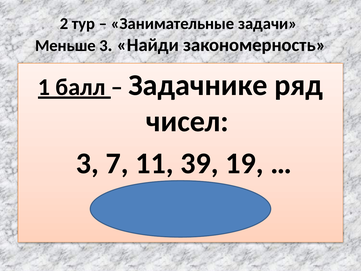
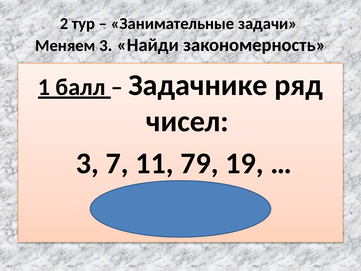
Меньше: Меньше -> Меняем
39: 39 -> 79
